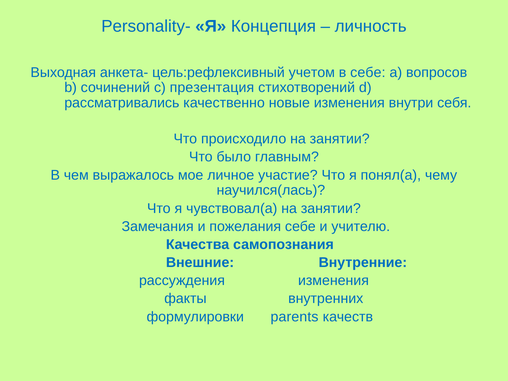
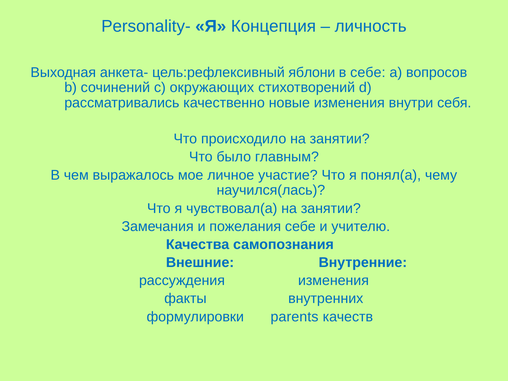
учетом: учетом -> яблони
презентация: презентация -> окружающих
